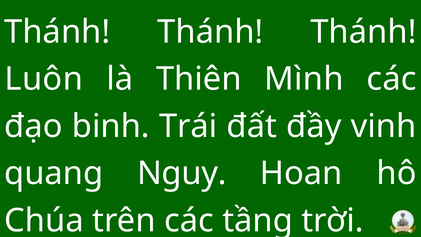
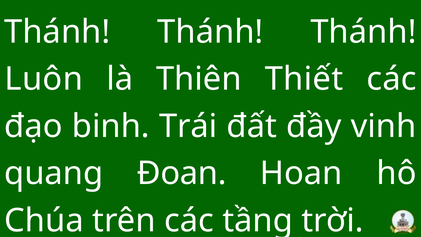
Mình: Mình -> Thiết
Nguy: Nguy -> Đoan
